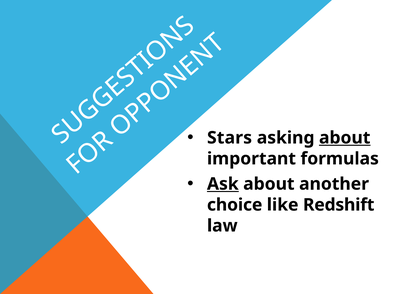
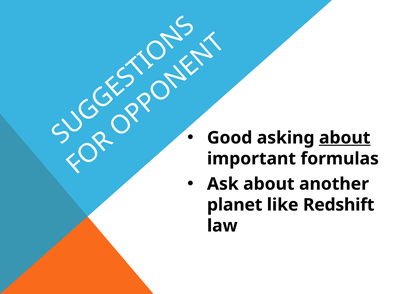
Stars: Stars -> Good
Ask underline: present -> none
choice: choice -> planet
